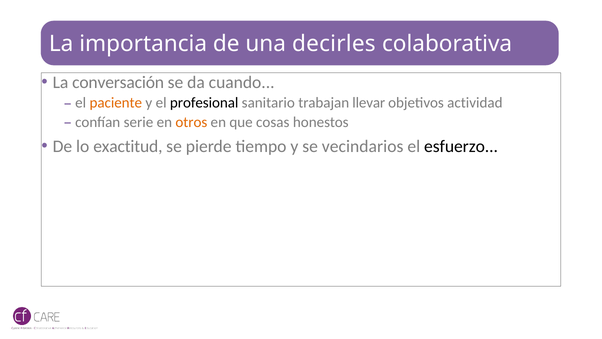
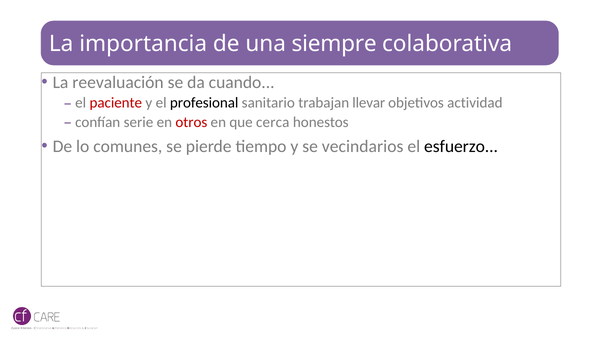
decirles: decirles -> siempre
conversación: conversación -> reevaluación
paciente colour: orange -> red
otros colour: orange -> red
cosas: cosas -> cerca
exactitud: exactitud -> comunes
